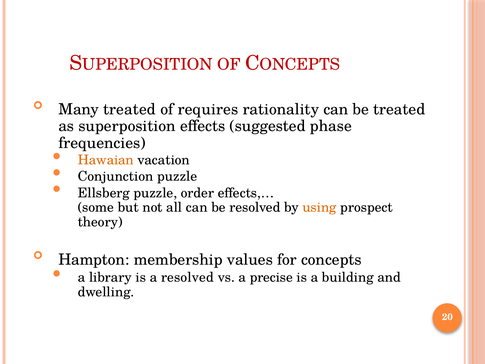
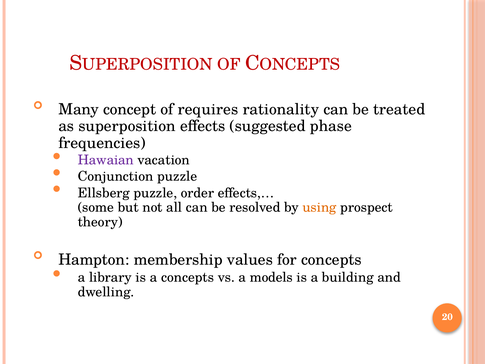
Many treated: treated -> concept
Hawaian colour: orange -> purple
a resolved: resolved -> concepts
precise: precise -> models
